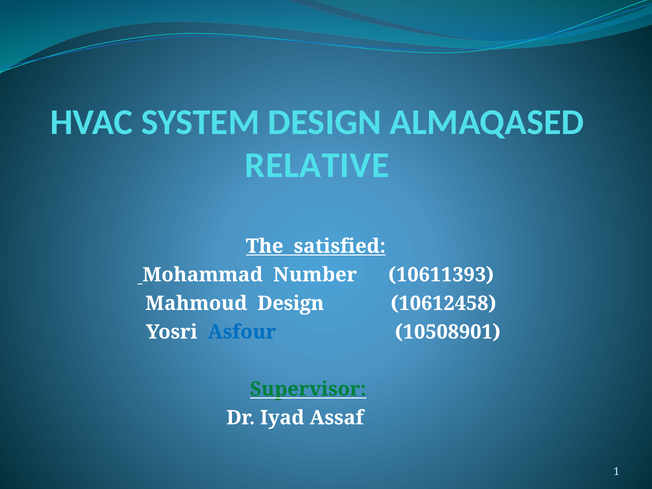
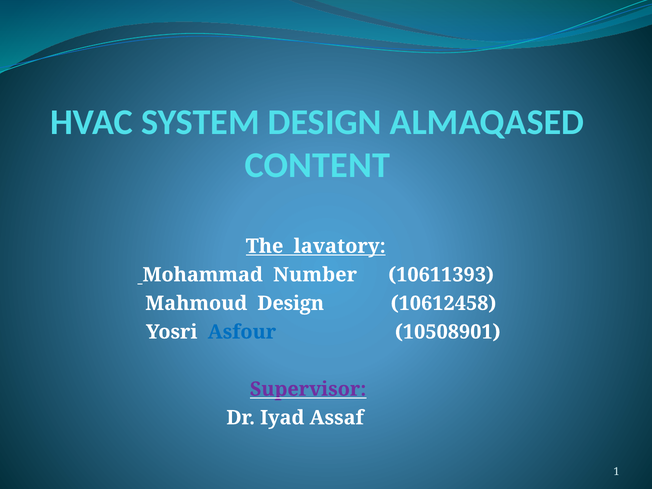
RELATIVE: RELATIVE -> CONTENT
satisfied: satisfied -> lavatory
Supervisor colour: green -> purple
